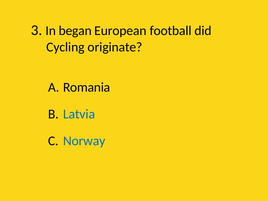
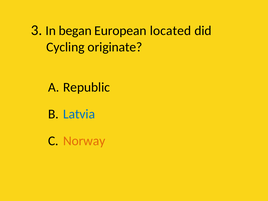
football: football -> located
Romania: Romania -> Republic
Norway colour: blue -> orange
